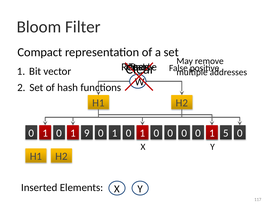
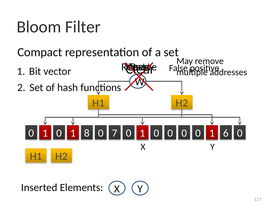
9: 9 -> 8
1 at (115, 133): 1 -> 7
5: 5 -> 6
